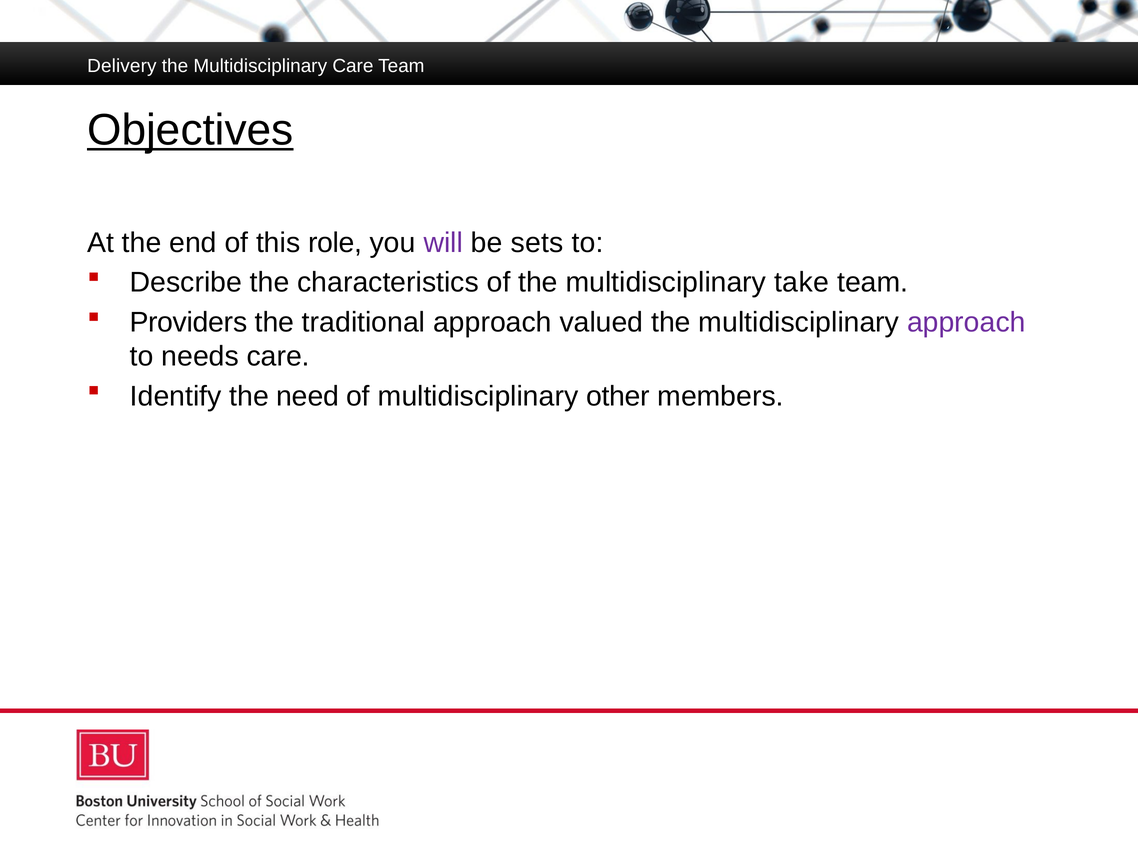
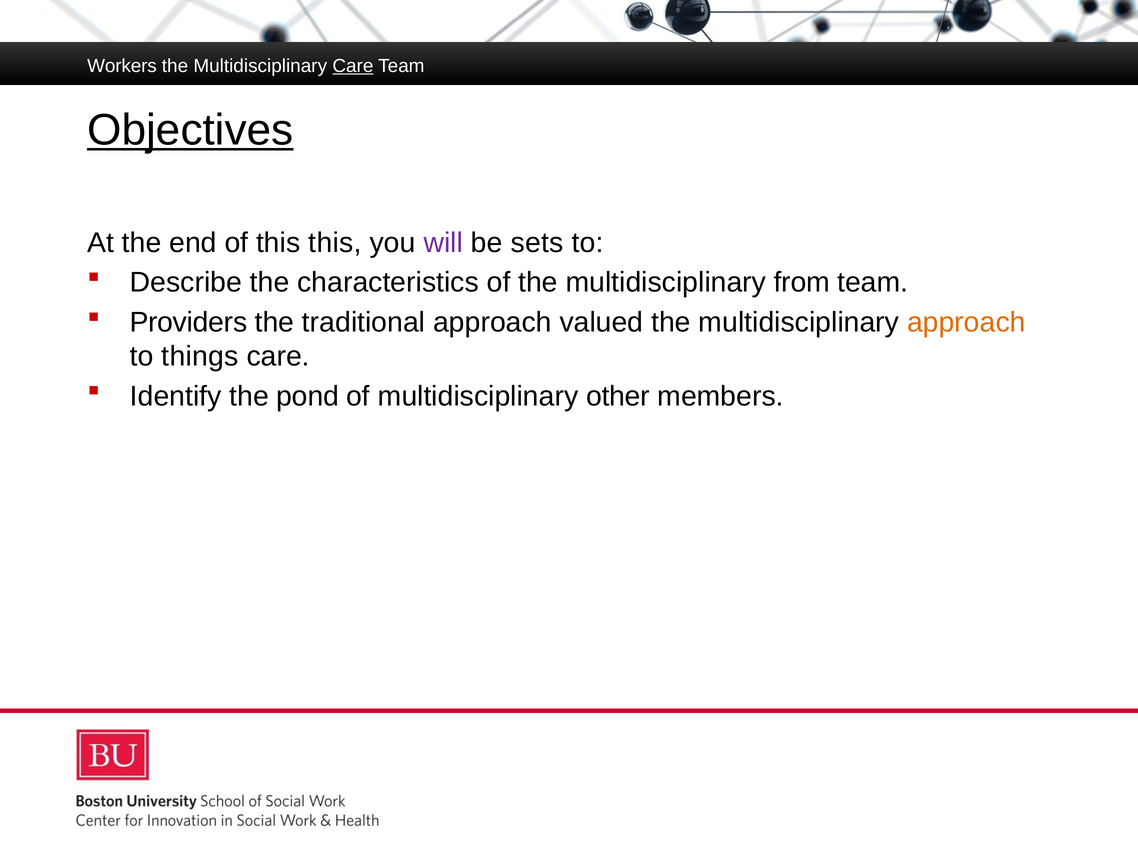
Delivery: Delivery -> Workers
Care at (353, 66) underline: none -> present
this role: role -> this
take: take -> from
approach at (966, 323) colour: purple -> orange
needs: needs -> things
need: need -> pond
